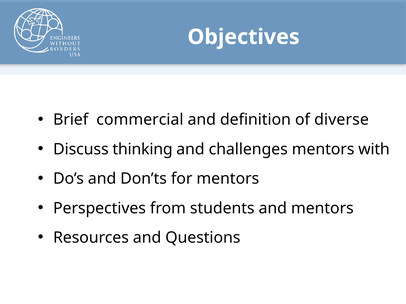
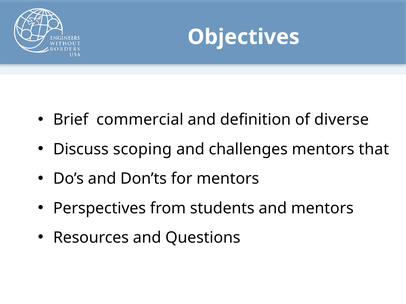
thinking: thinking -> scoping
with: with -> that
